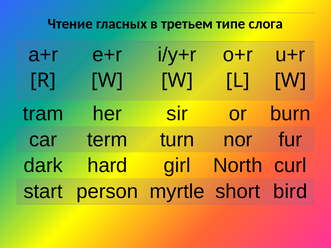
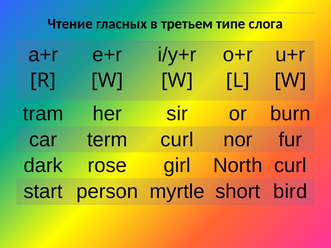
term turn: turn -> curl
hard: hard -> rose
